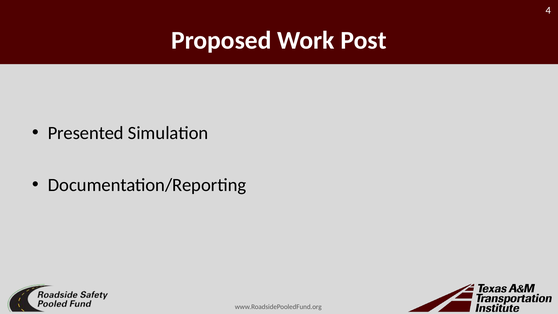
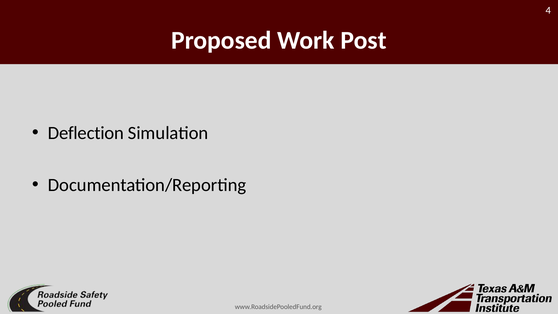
Presented: Presented -> Deflection
